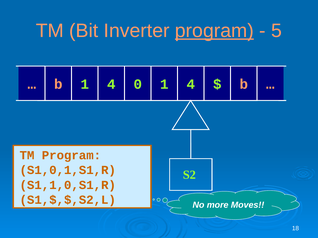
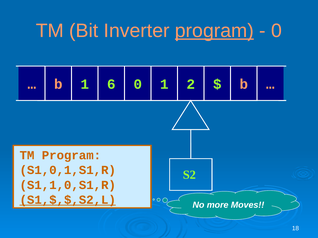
5 at (276, 31): 5 -> 0
1 4: 4 -> 6
0 4: 4 -> 2
S1,$,$,S2,L underline: none -> present
